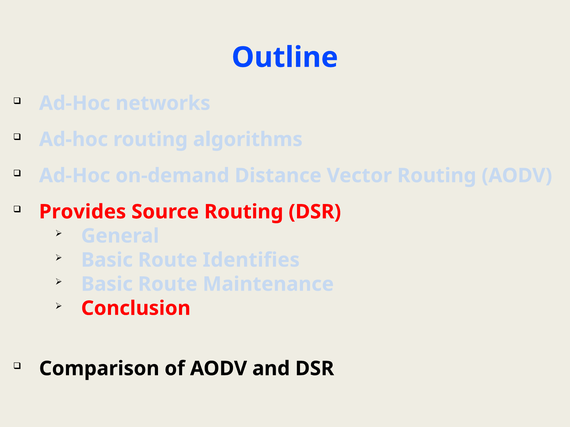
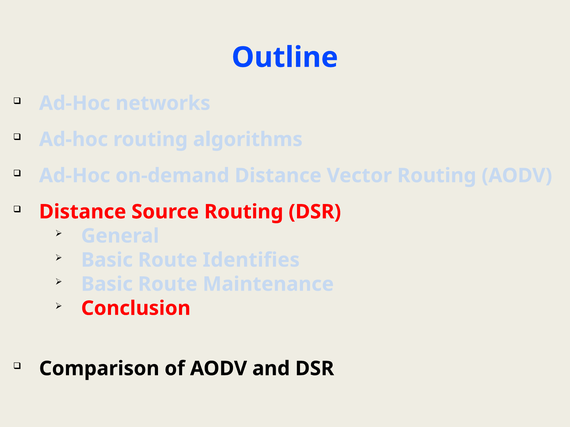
Provides at (83, 212): Provides -> Distance
